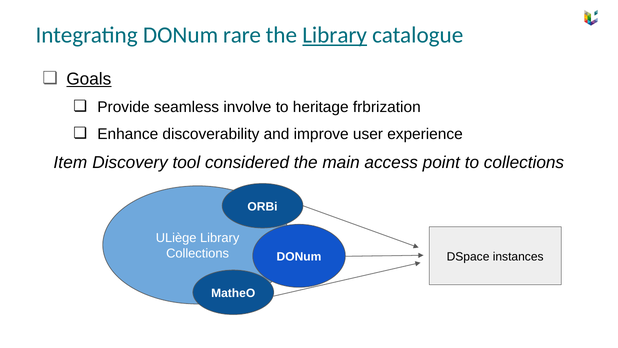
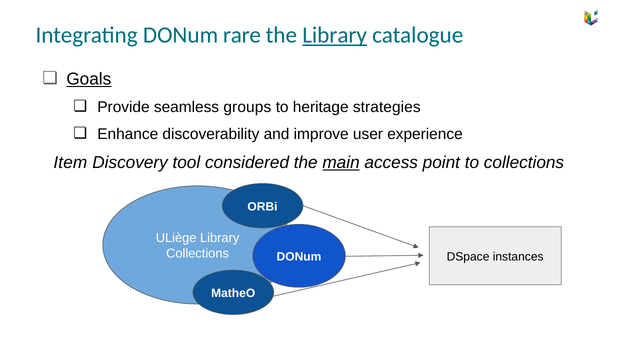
involve: involve -> groups
frbrization: frbrization -> strategies
main underline: none -> present
